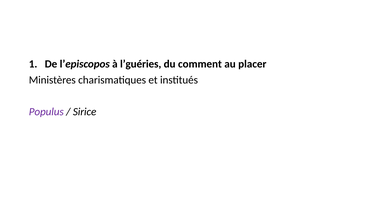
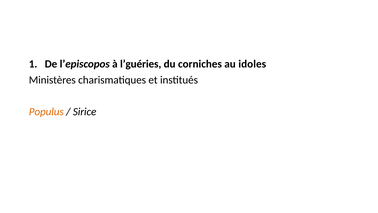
comment: comment -> corniches
placer: placer -> idoles
Populus colour: purple -> orange
